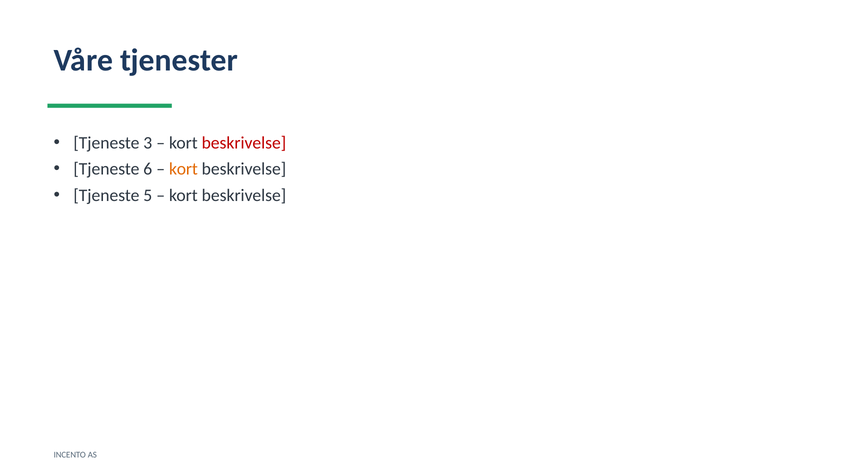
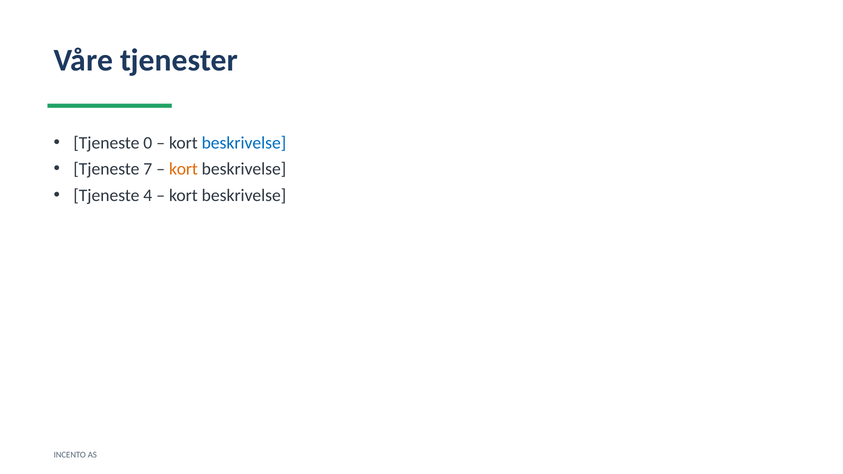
3: 3 -> 0
beskrivelse at (244, 143) colour: red -> blue
6: 6 -> 7
5: 5 -> 4
